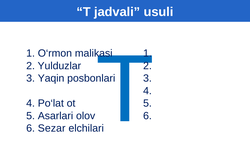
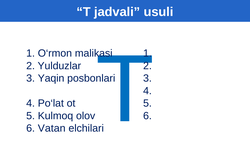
Asarlari: Asarlari -> Kulmoq
Sezar: Sezar -> Vatan
